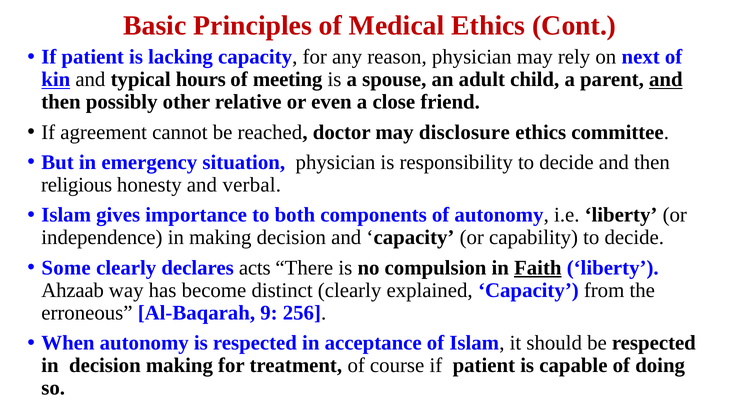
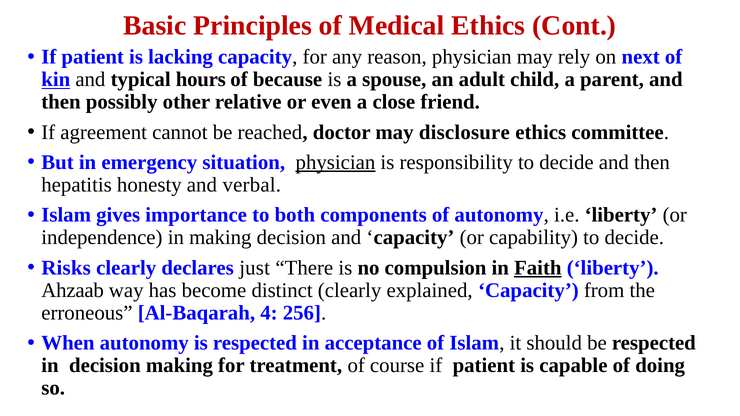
meeting: meeting -> because
and at (666, 80) underline: present -> none
physician at (335, 162) underline: none -> present
religious: religious -> hepatitis
Some: Some -> Risks
acts: acts -> just
9: 9 -> 4
